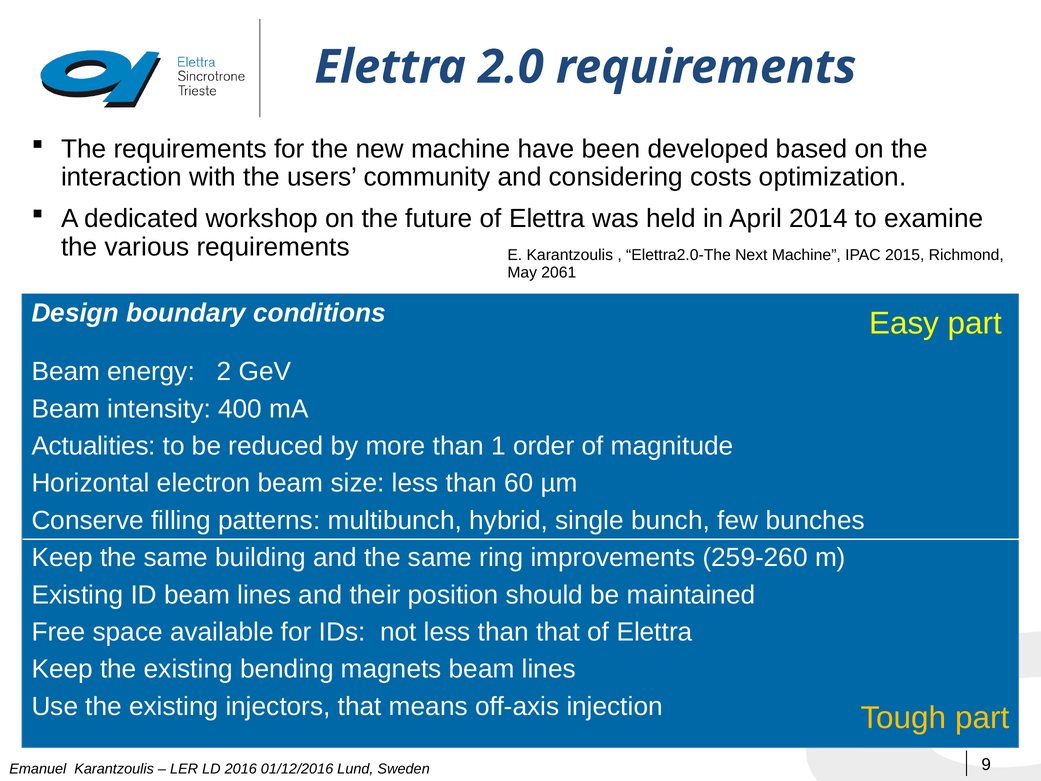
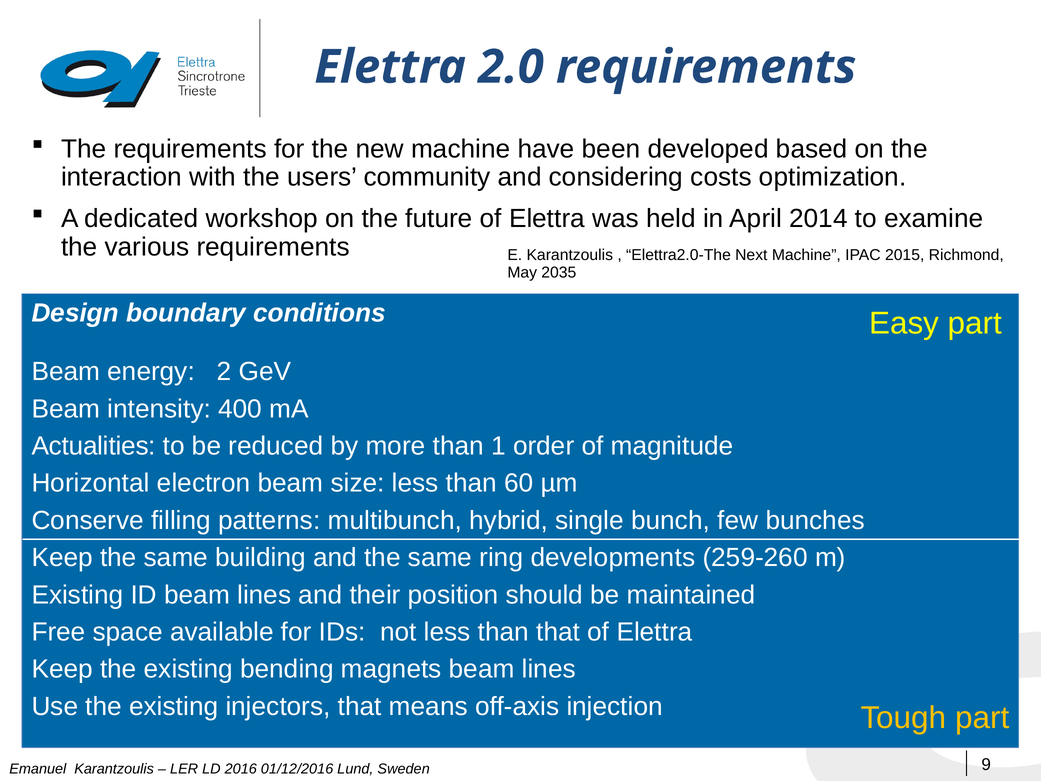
2061: 2061 -> 2035
improvements: improvements -> developments
